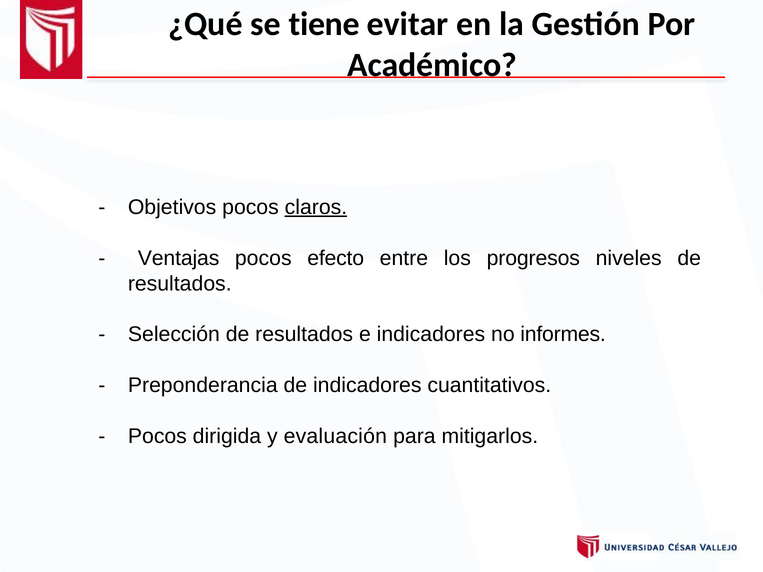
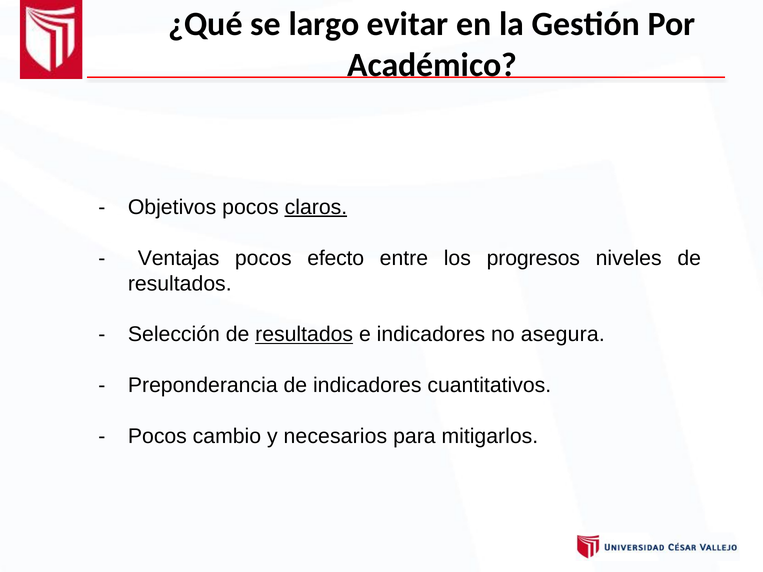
tiene: tiene -> largo
resultados at (304, 335) underline: none -> present
informes: informes -> asegura
dirigida: dirigida -> cambio
evaluación: evaluación -> necesarios
